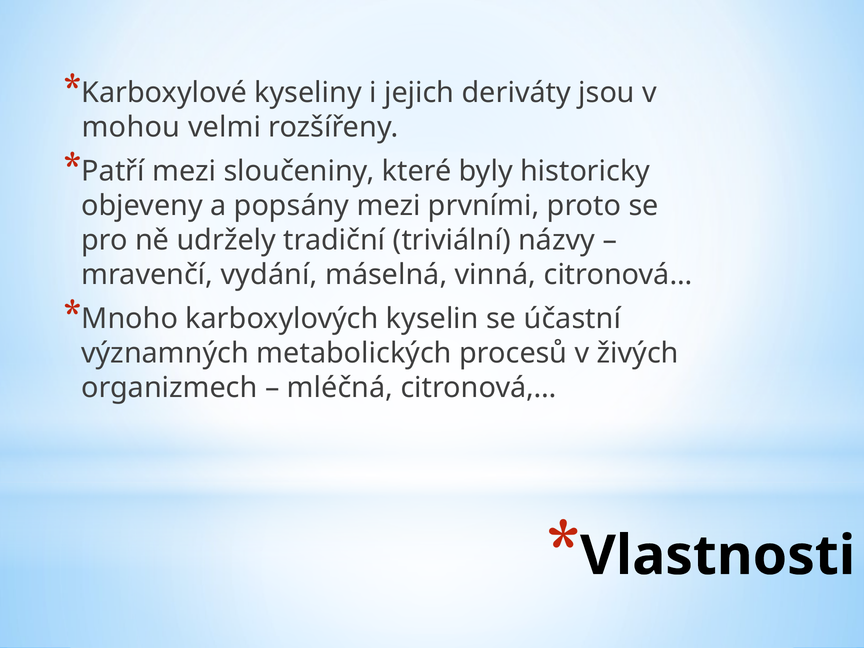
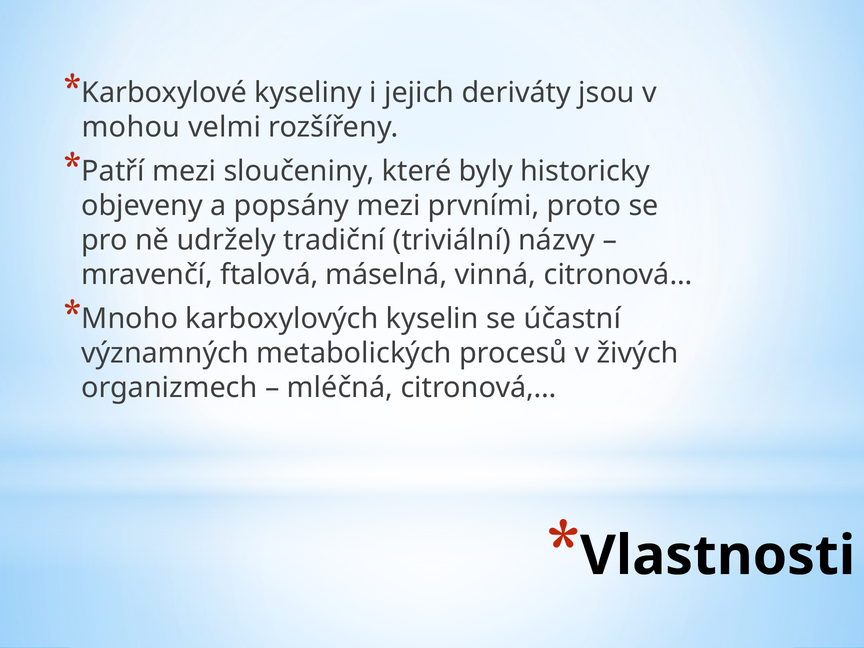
vydání: vydání -> ftalová
